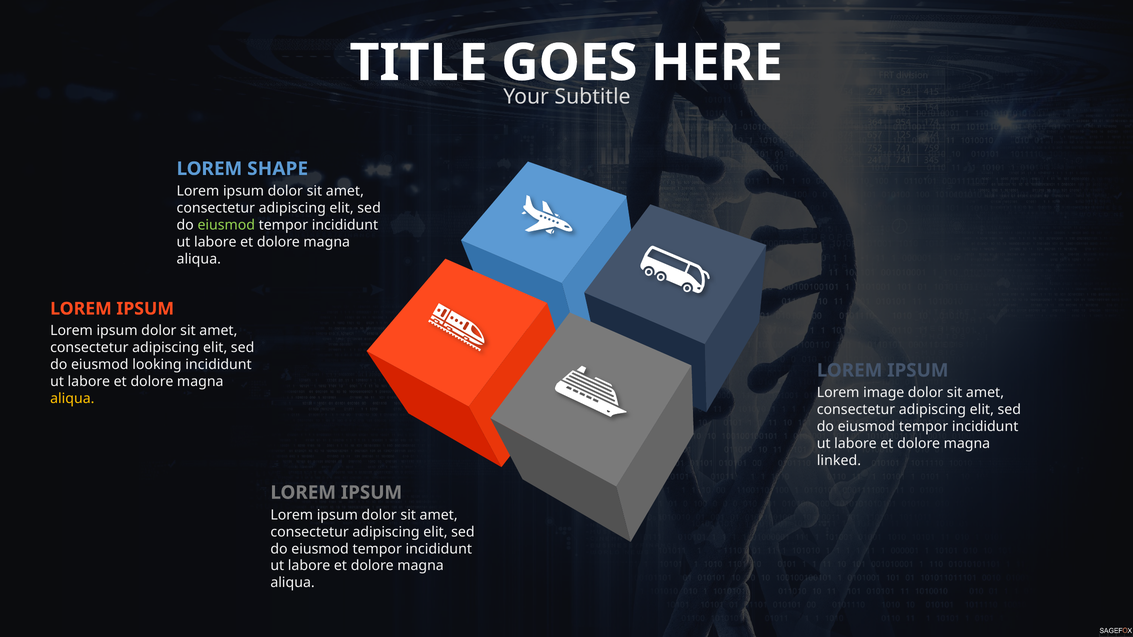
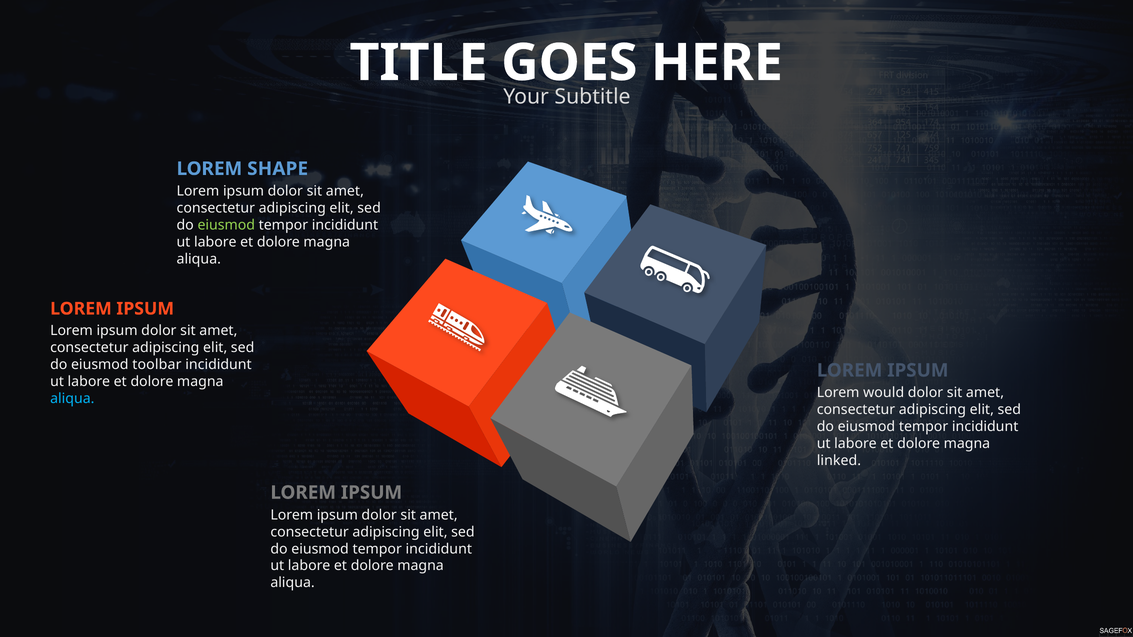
looking: looking -> toolbar
image: image -> would
aliqua at (72, 399) colour: yellow -> light blue
